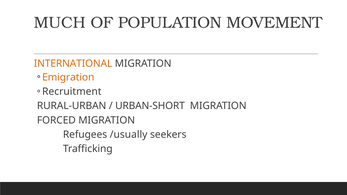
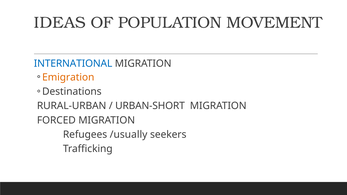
MUCH: MUCH -> IDEAS
INTERNATIONAL colour: orange -> blue
Recruitment: Recruitment -> Destinations
